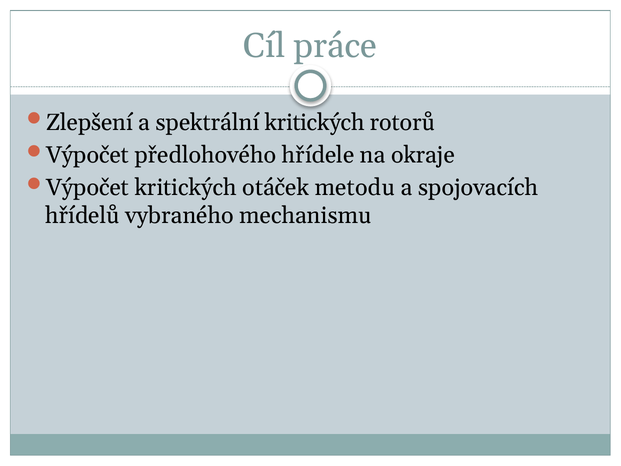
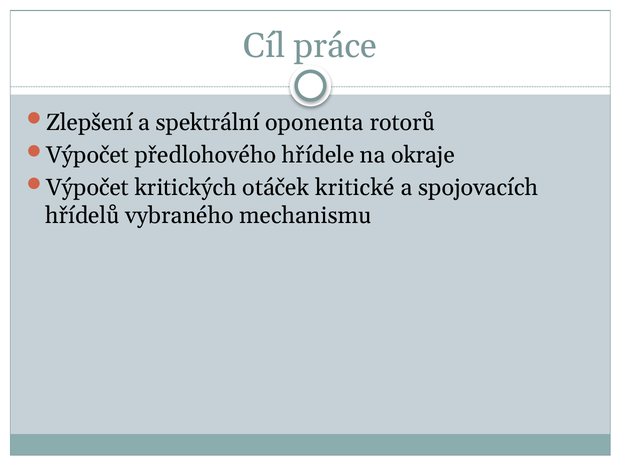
spektrální kritických: kritických -> oponenta
metodu: metodu -> kritické
